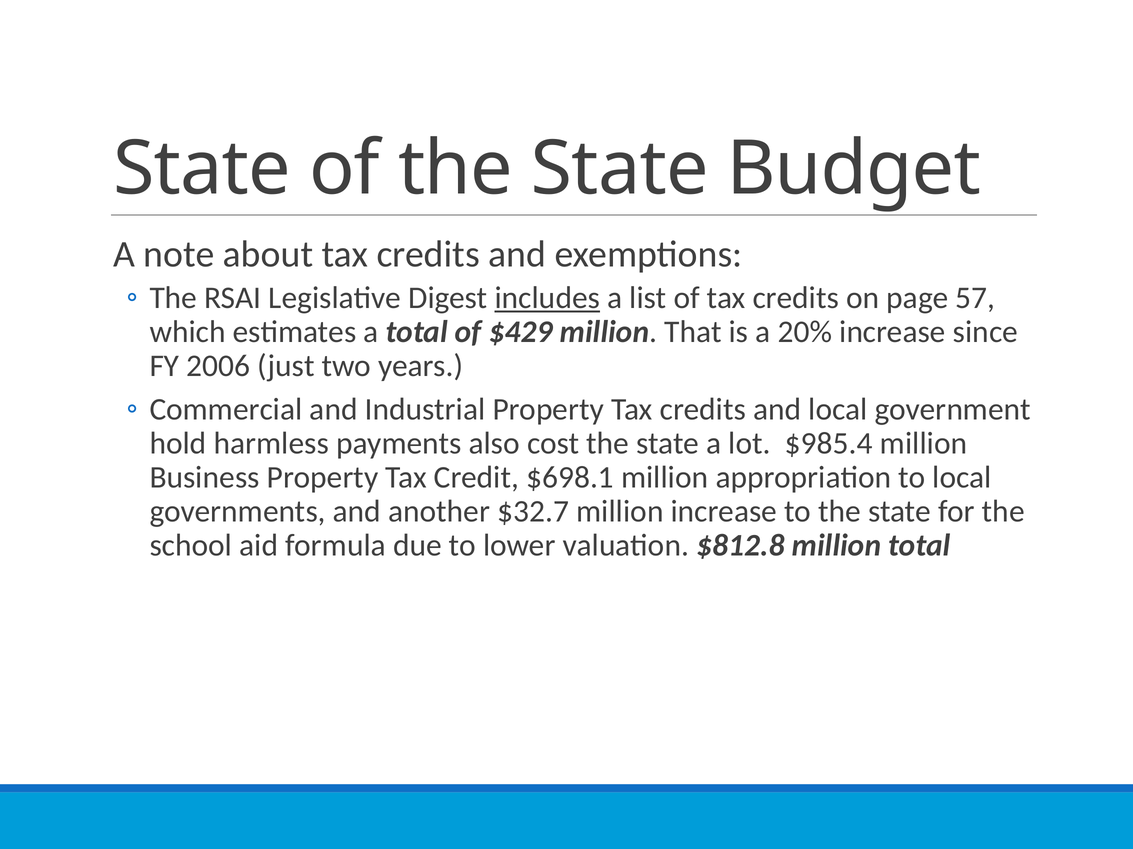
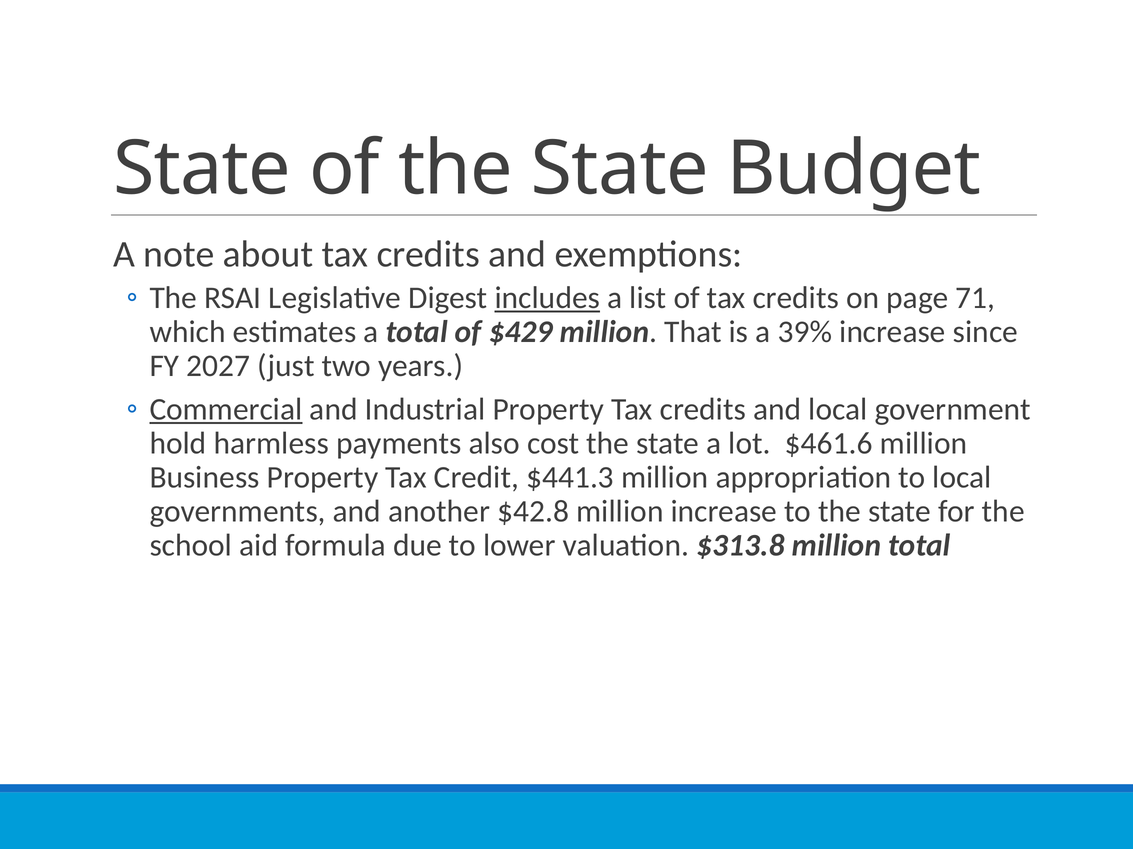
57: 57 -> 71
20%: 20% -> 39%
2006: 2006 -> 2027
Commercial underline: none -> present
$985.4: $985.4 -> $461.6
$698.1: $698.1 -> $441.3
$32.7: $32.7 -> $42.8
$812.8: $812.8 -> $313.8
